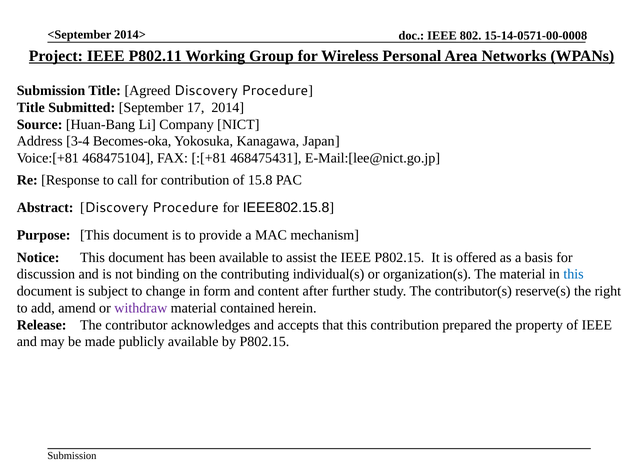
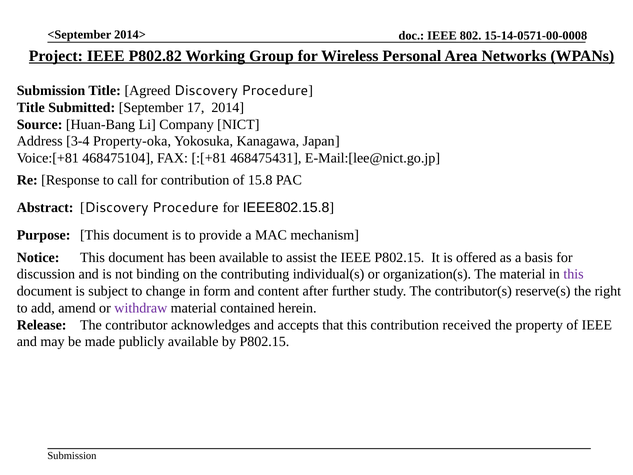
P802.11: P802.11 -> P802.82
Becomes-oka: Becomes-oka -> Property-oka
this at (573, 274) colour: blue -> purple
prepared: prepared -> received
